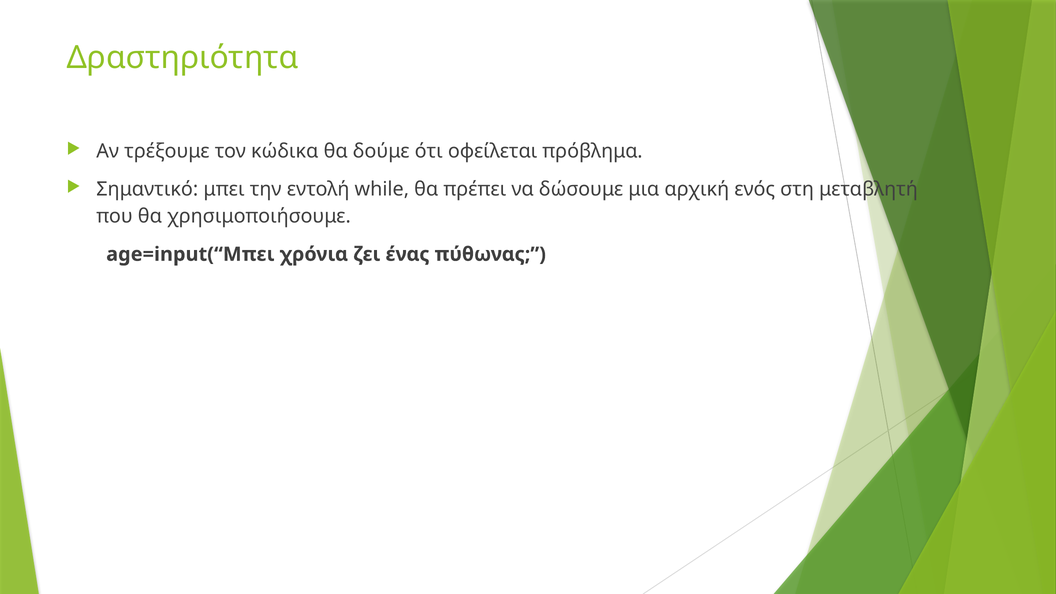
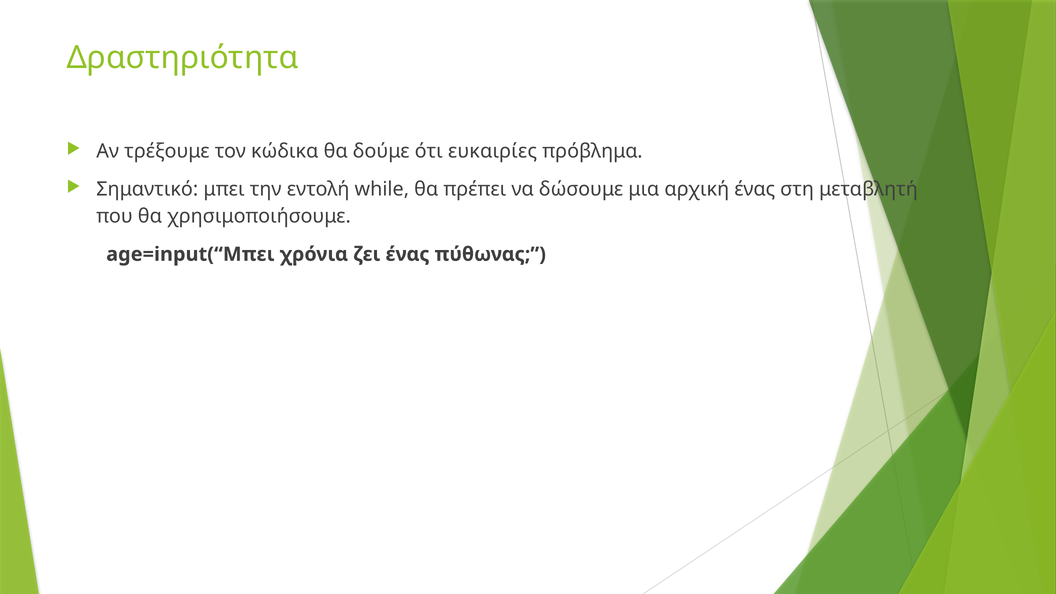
οφείλεται: οφείλεται -> ευκαιρίες
αρχική ενός: ενός -> ένας
